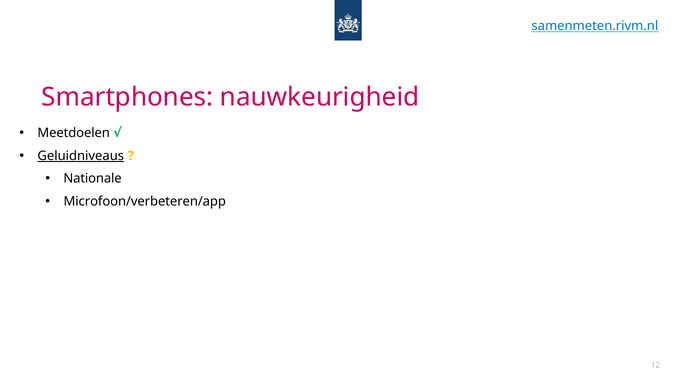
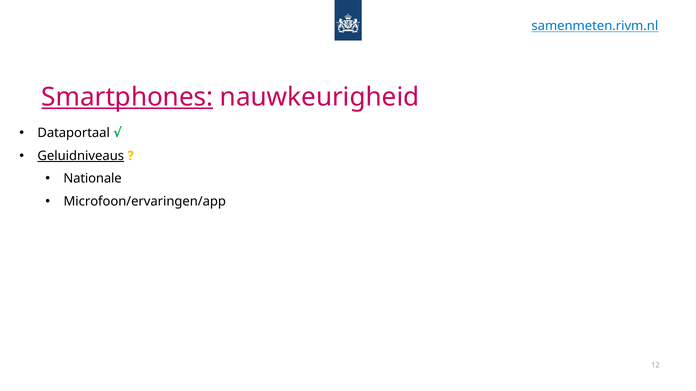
Smartphones underline: none -> present
Meetdoelen: Meetdoelen -> Dataportaal
Microfoon/verbeteren/app: Microfoon/verbeteren/app -> Microfoon/ervaringen/app
